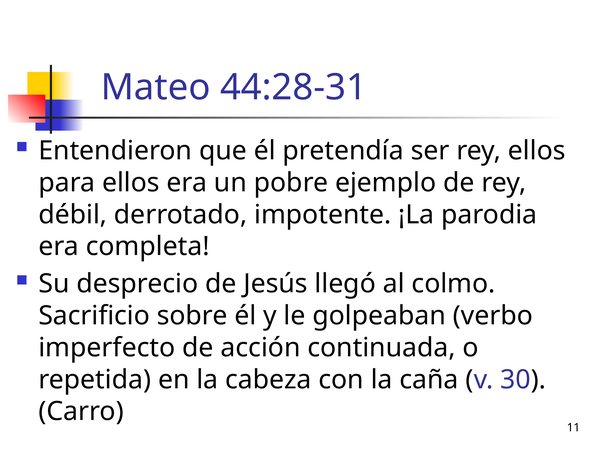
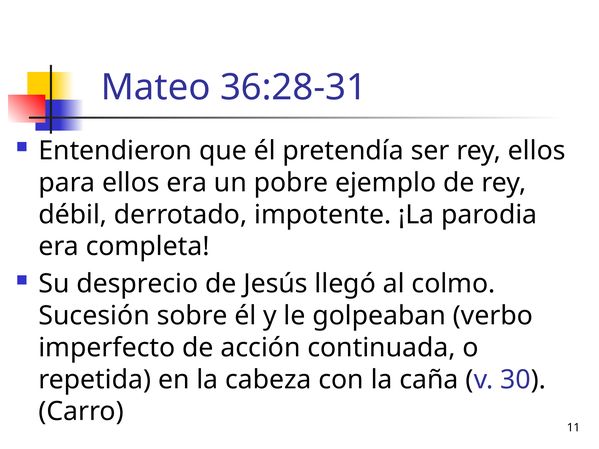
44:28-31: 44:28-31 -> 36:28-31
Sacrificio: Sacrificio -> Sucesión
